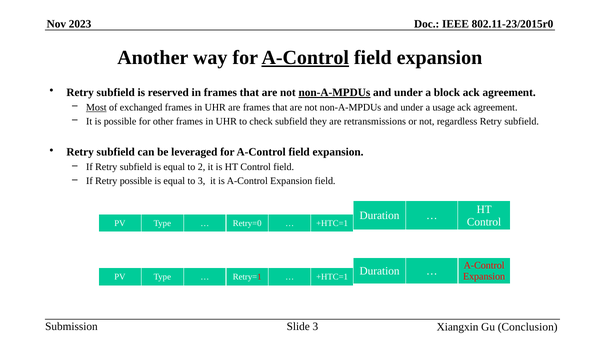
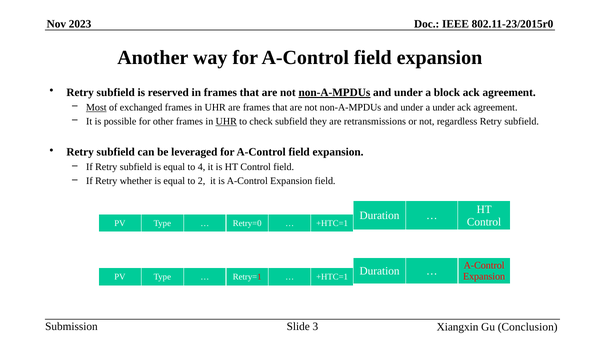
A-Control at (305, 58) underline: present -> none
a usage: usage -> under
UHR at (226, 121) underline: none -> present
2: 2 -> 4
Retry possible: possible -> whether
to 3: 3 -> 2
